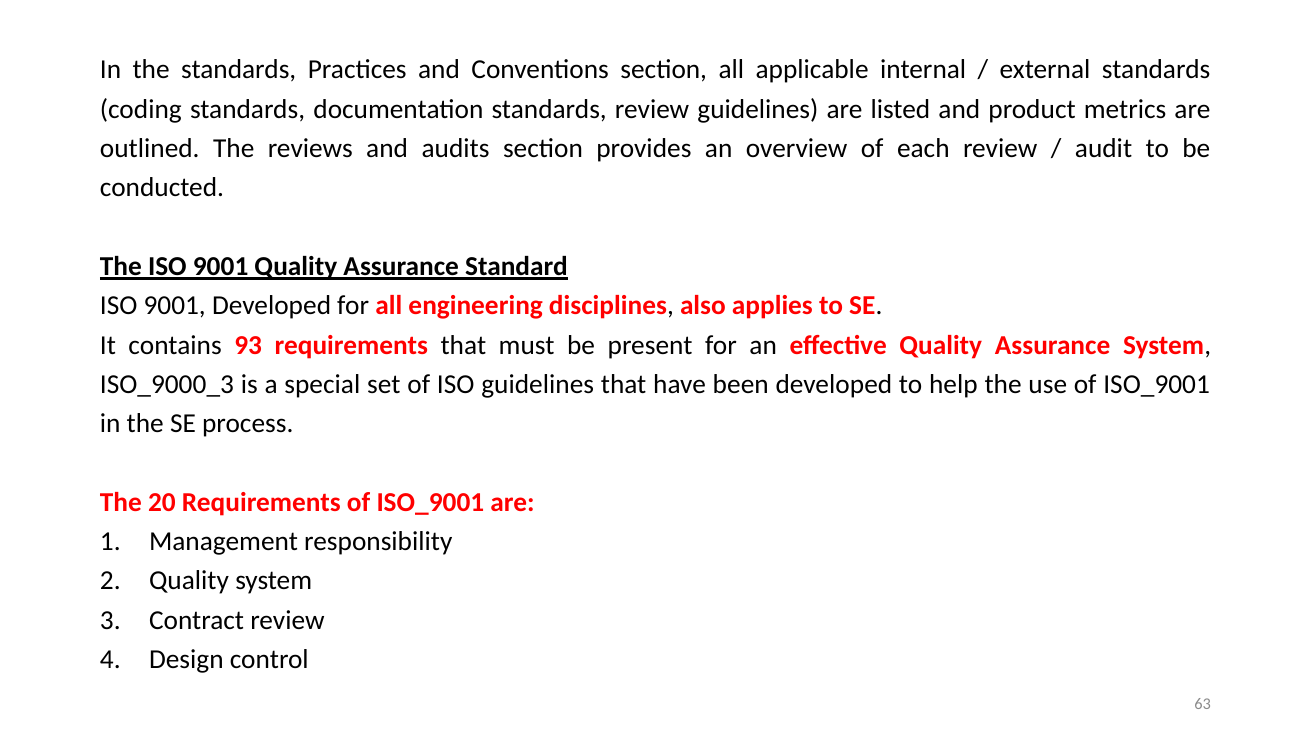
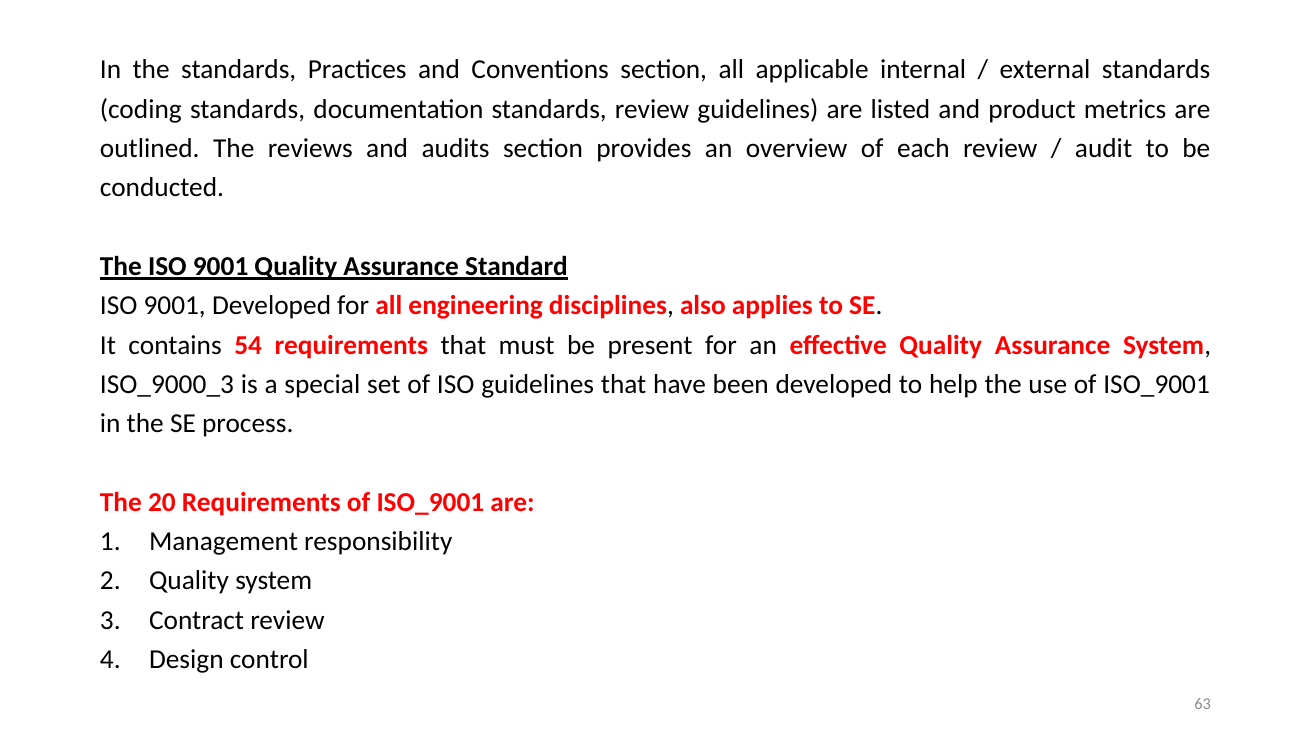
93: 93 -> 54
